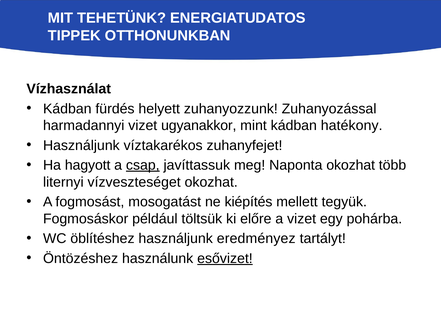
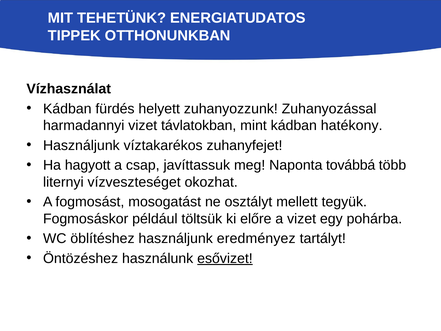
ugyanakkor: ugyanakkor -> távlatokban
csap underline: present -> none
Naponta okozhat: okozhat -> továbbá
kiépítés: kiépítés -> osztályt
